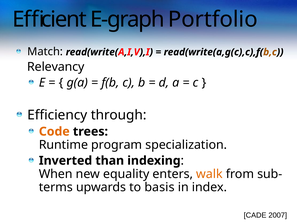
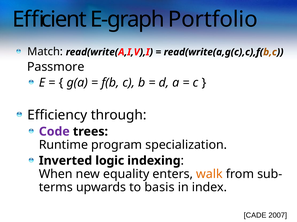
Relevancy: Relevancy -> Passmore
Code colour: orange -> purple
than: than -> logic
